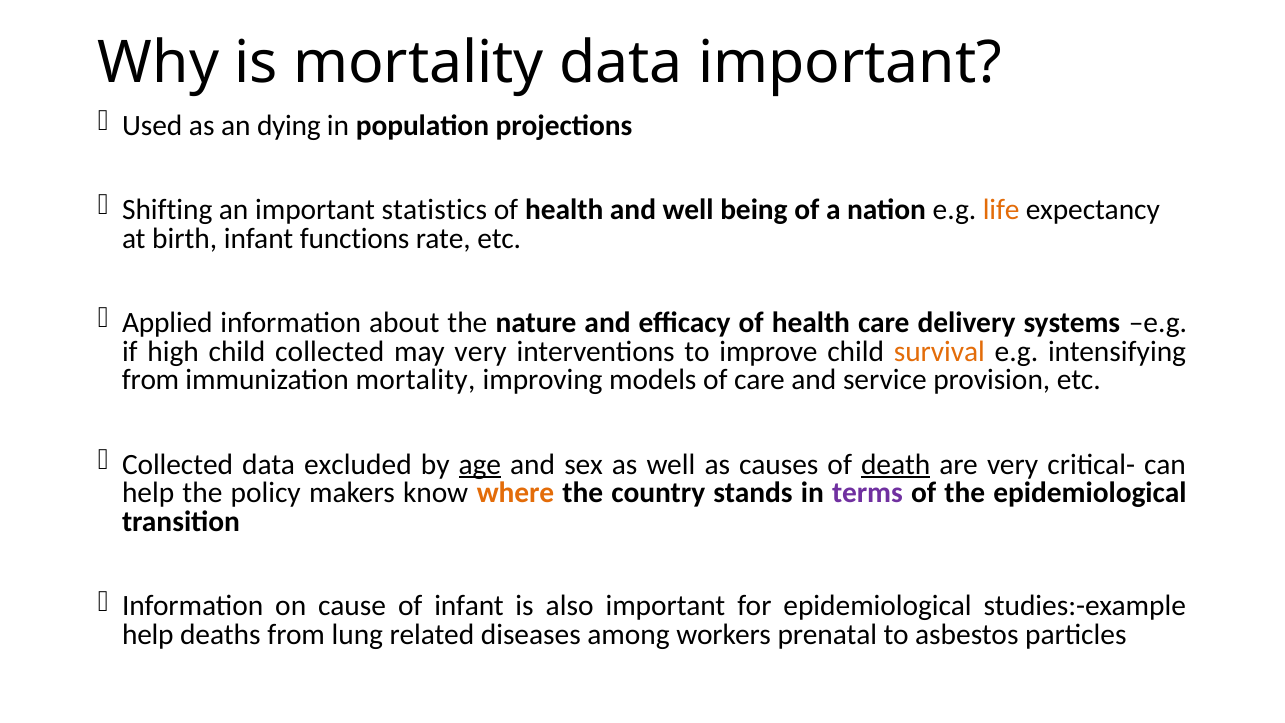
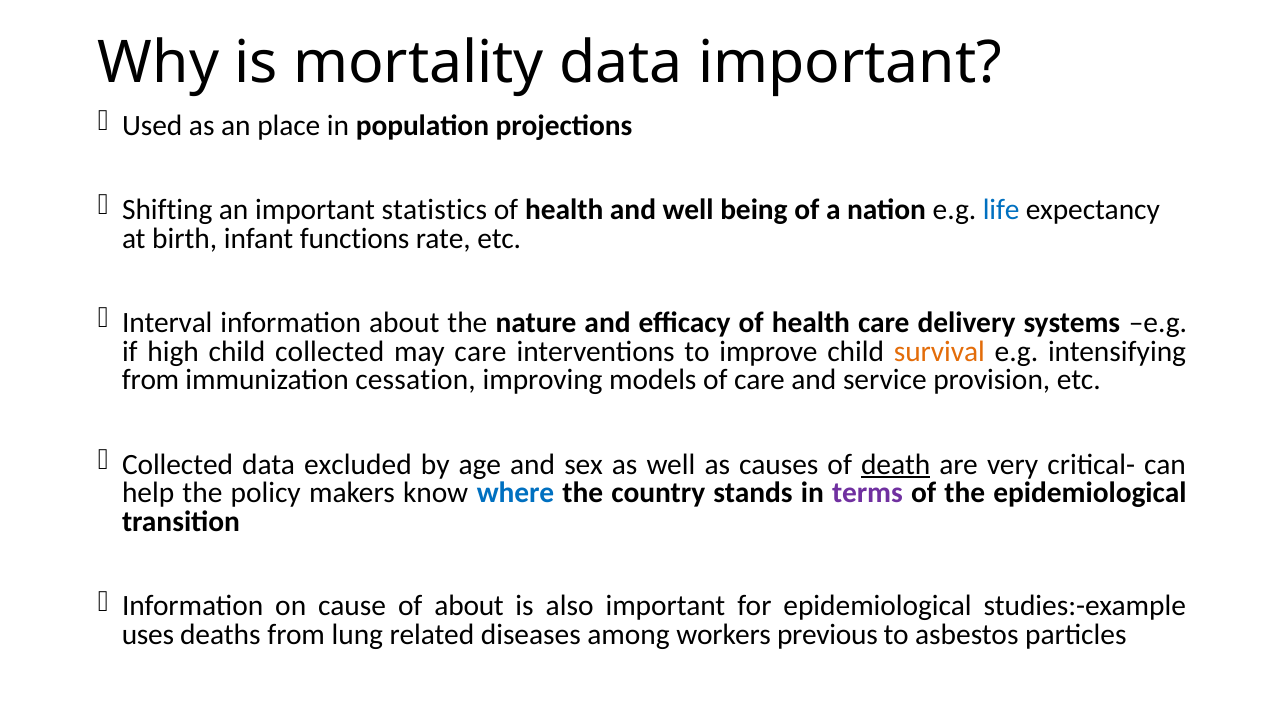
dying: dying -> place
life colour: orange -> blue
Applied: Applied -> Interval
may very: very -> care
immunization mortality: mortality -> cessation
age underline: present -> none
where colour: orange -> blue
of infant: infant -> about
help at (148, 635): help -> uses
prenatal: prenatal -> previous
